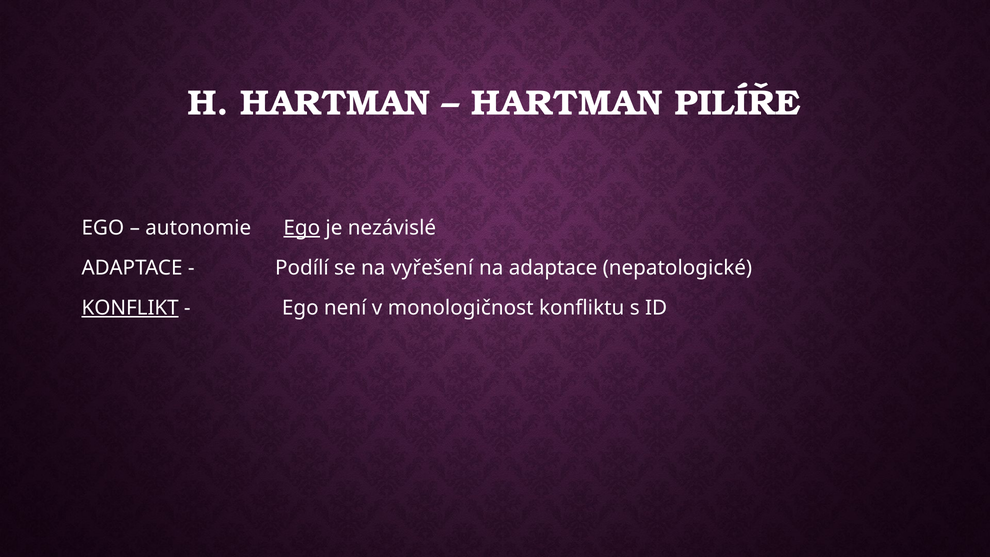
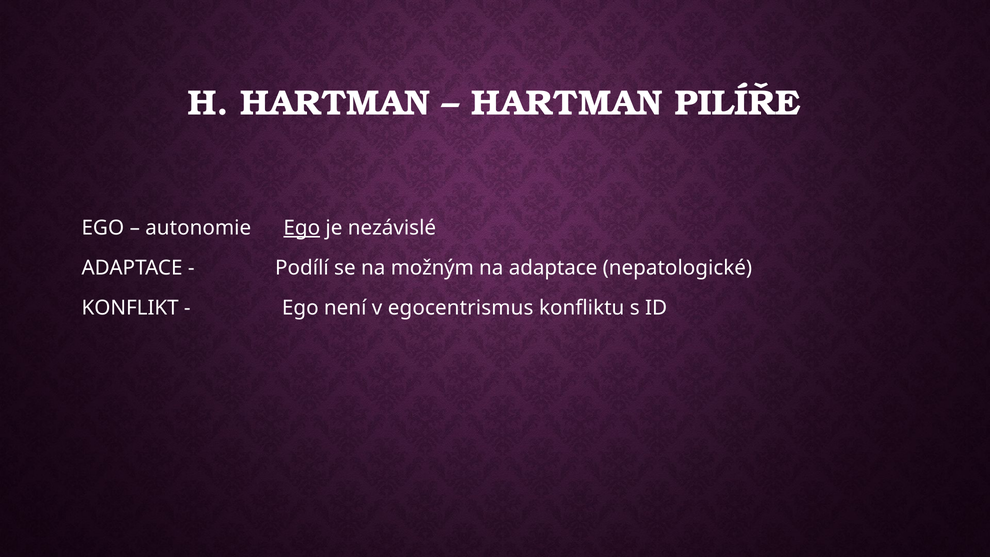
vyřešení: vyřešení -> možným
KONFLIKT underline: present -> none
monologičnost: monologičnost -> egocentrismus
